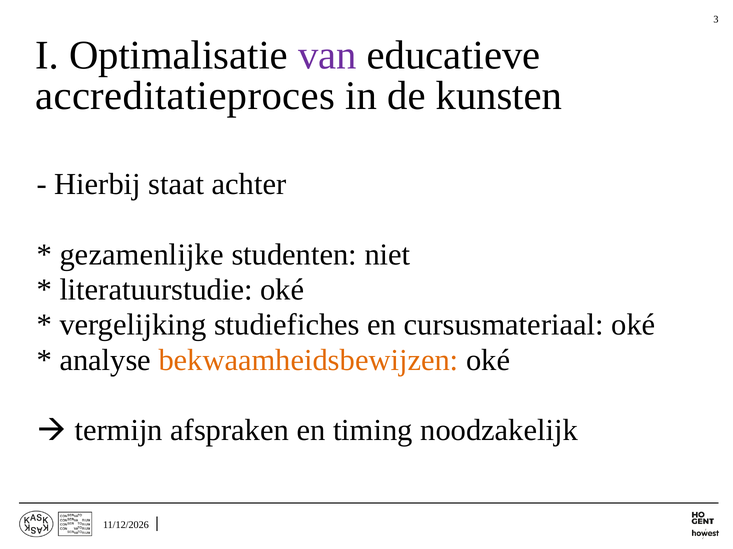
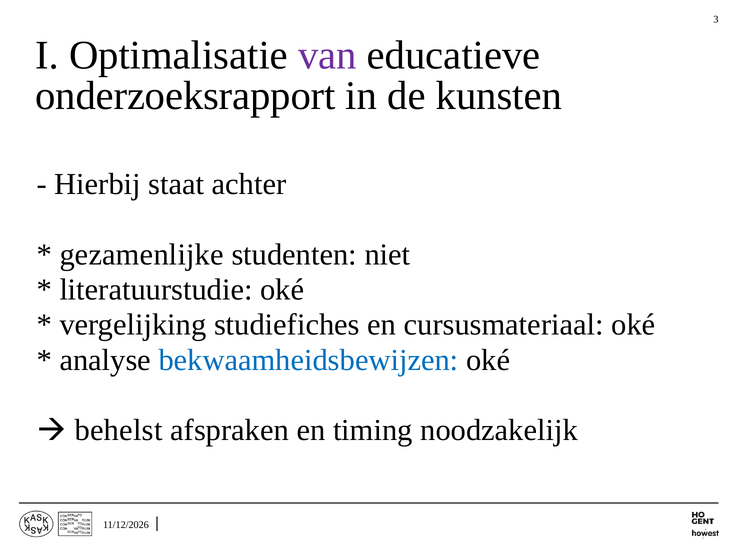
accreditatieproces: accreditatieproces -> onderzoeksrapport
bekwaamheidsbewijzen colour: orange -> blue
termijn: termijn -> behelst
